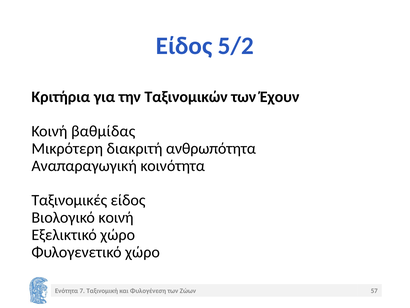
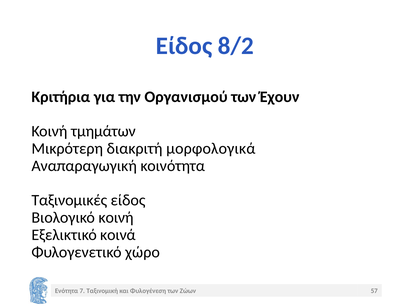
5/2: 5/2 -> 8/2
Ταξινομικών: Ταξινομικών -> Οργανισμού
βαθμίδας: βαθμίδας -> τμημάτων
ανθρωπότητα: ανθρωπότητα -> μορφολογικά
Εξελικτικό χώρο: χώρο -> κοινά
